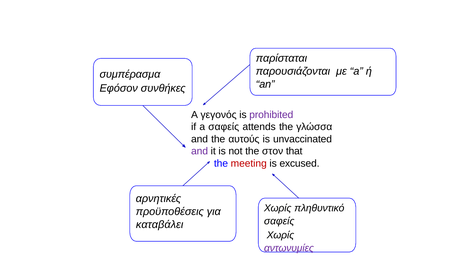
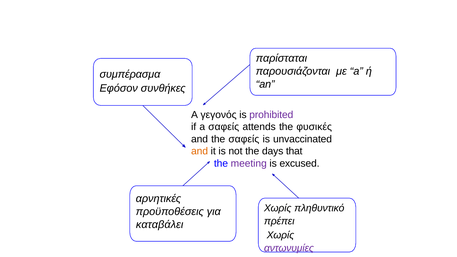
γλώσσα: γλώσσα -> φυσικές
the αυτούς: αυτούς -> σαφείς
and at (200, 151) colour: purple -> orange
στον: στον -> days
meeting colour: red -> purple
σαφείς at (279, 221): σαφείς -> πρέπει
